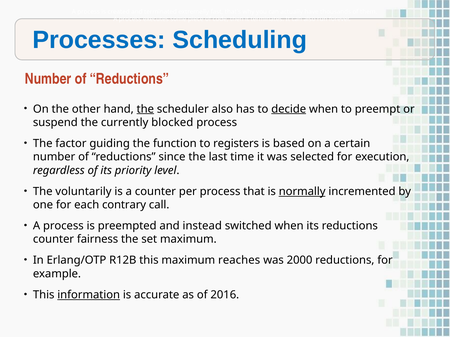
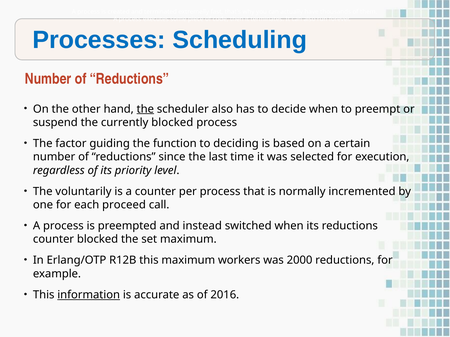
decide underline: present -> none
registers: registers -> deciding
normally underline: present -> none
contrary: contrary -> proceed
counter fairness: fairness -> blocked
reaches: reaches -> workers
